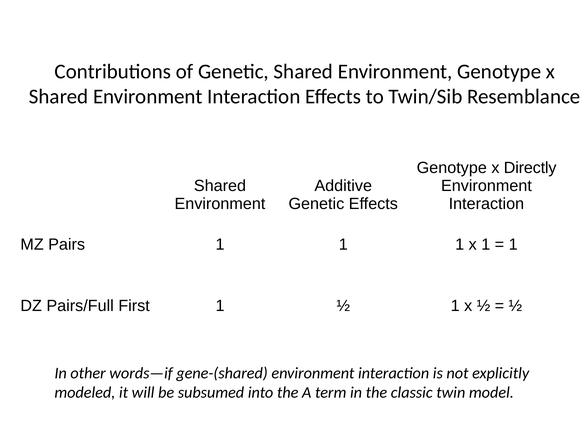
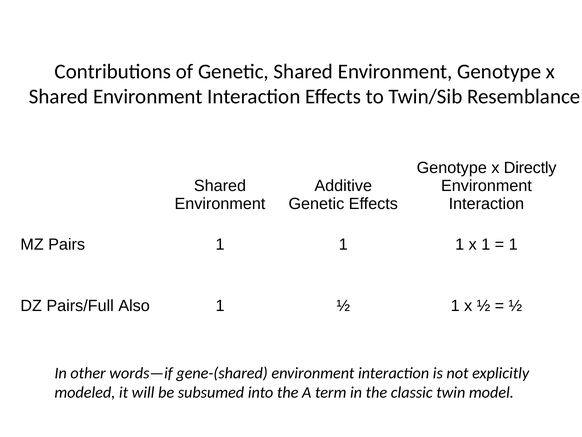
First: First -> Also
